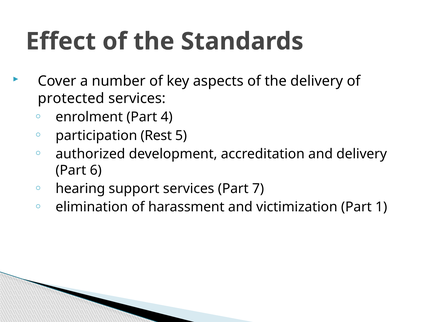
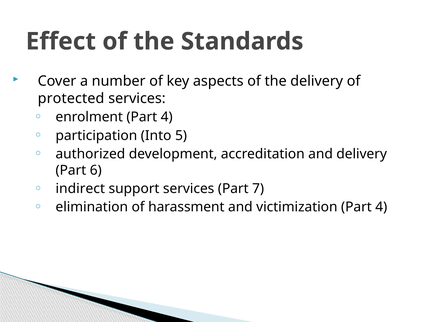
Rest: Rest -> Into
hearing: hearing -> indirect
victimization Part 1: 1 -> 4
